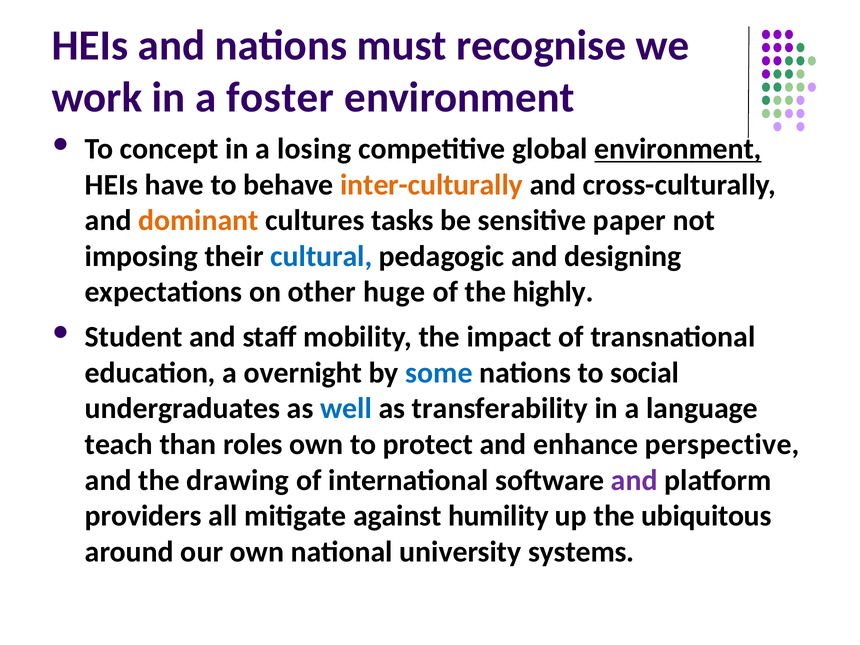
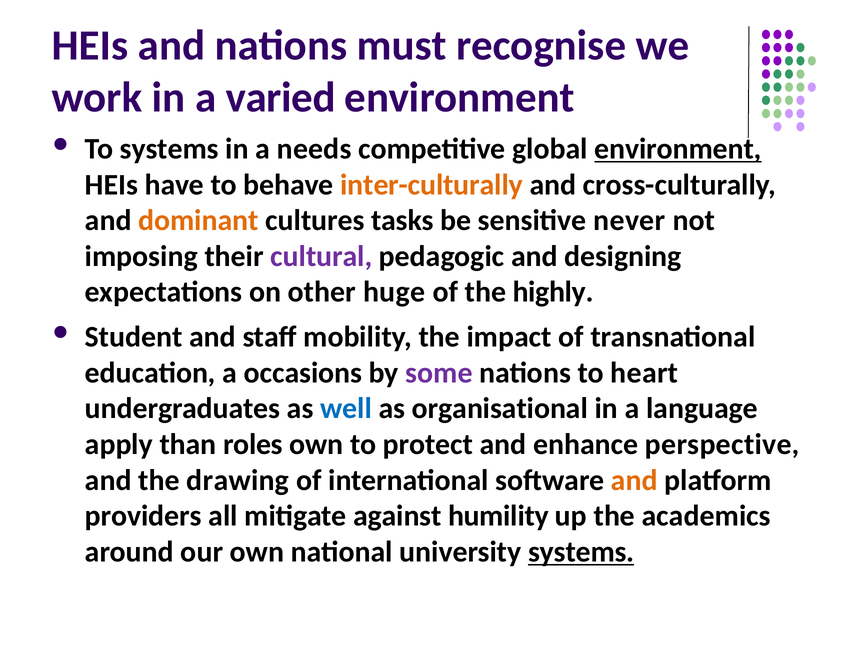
foster: foster -> varied
To concept: concept -> systems
losing: losing -> needs
paper: paper -> never
cultural colour: blue -> purple
overnight: overnight -> occasions
some colour: blue -> purple
social: social -> heart
transferability: transferability -> organisational
teach: teach -> apply
and at (634, 480) colour: purple -> orange
ubiquitous: ubiquitous -> academics
systems at (581, 552) underline: none -> present
